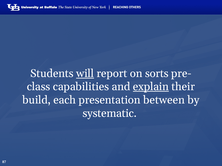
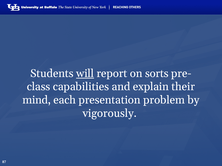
explain underline: present -> none
build: build -> mind
between: between -> problem
systematic: systematic -> vigorously
